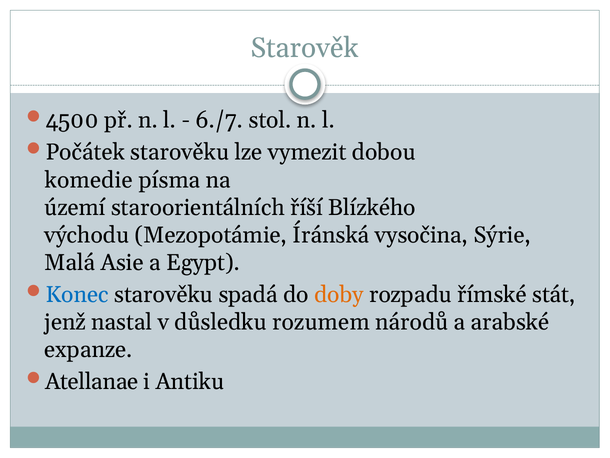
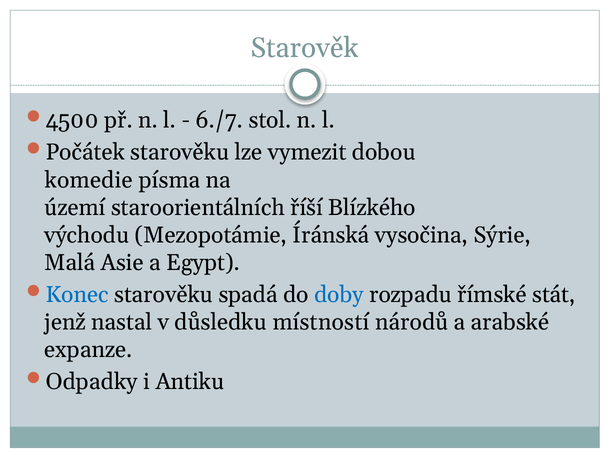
doby colour: orange -> blue
rozumem: rozumem -> místností
Atellanae: Atellanae -> Odpadky
